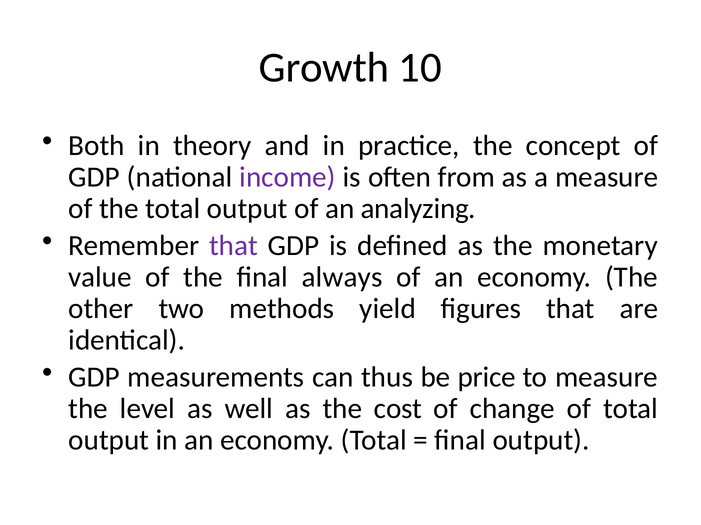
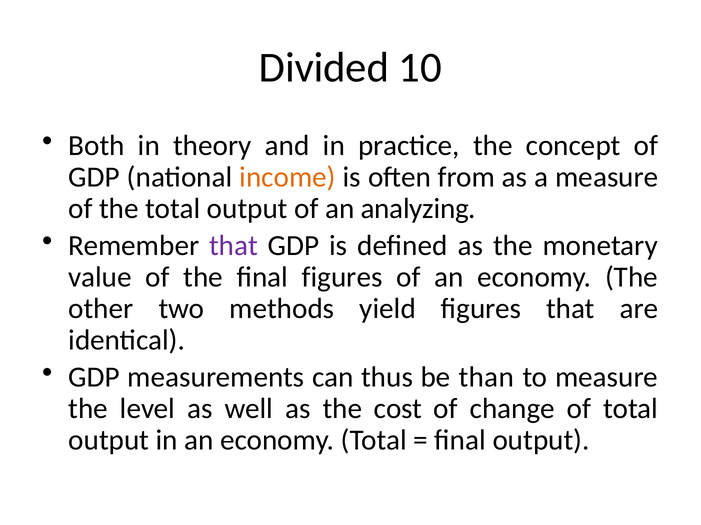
Growth: Growth -> Divided
income colour: purple -> orange
final always: always -> figures
price: price -> than
